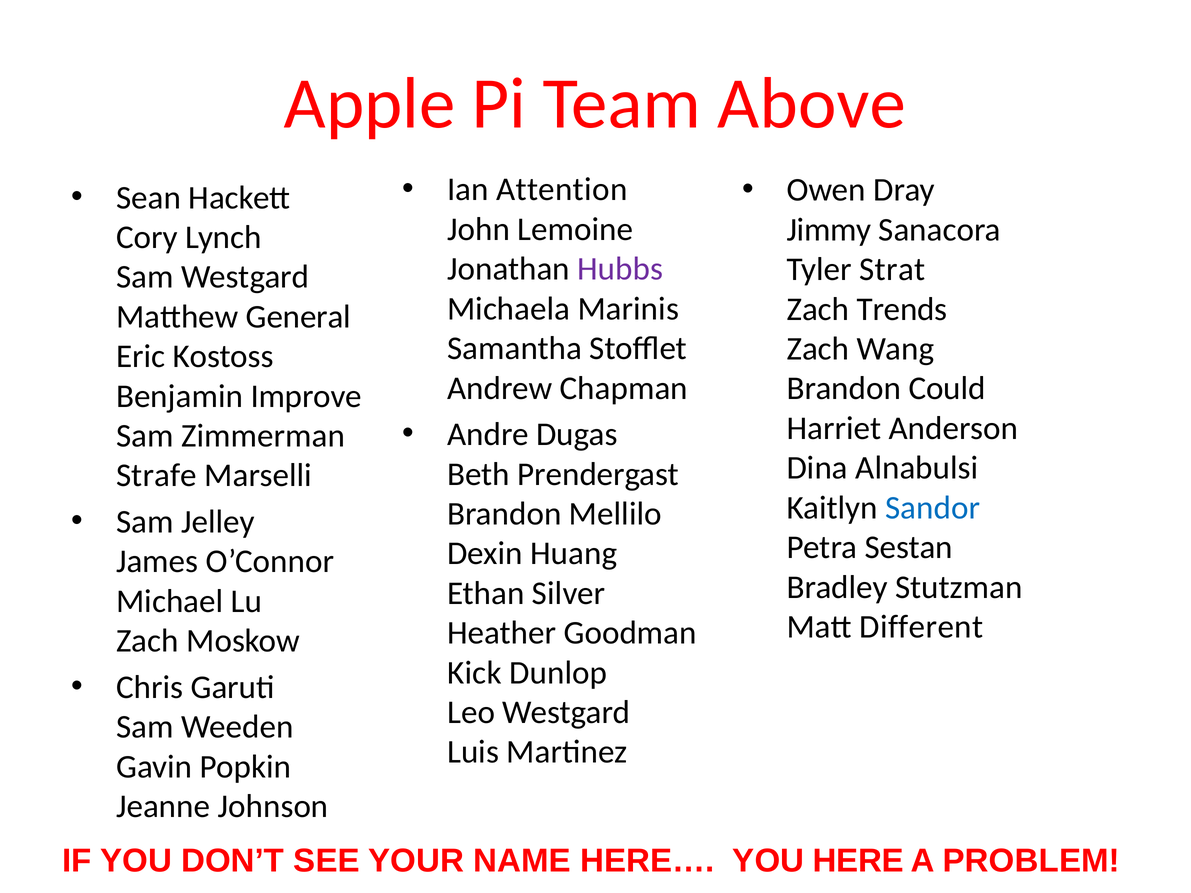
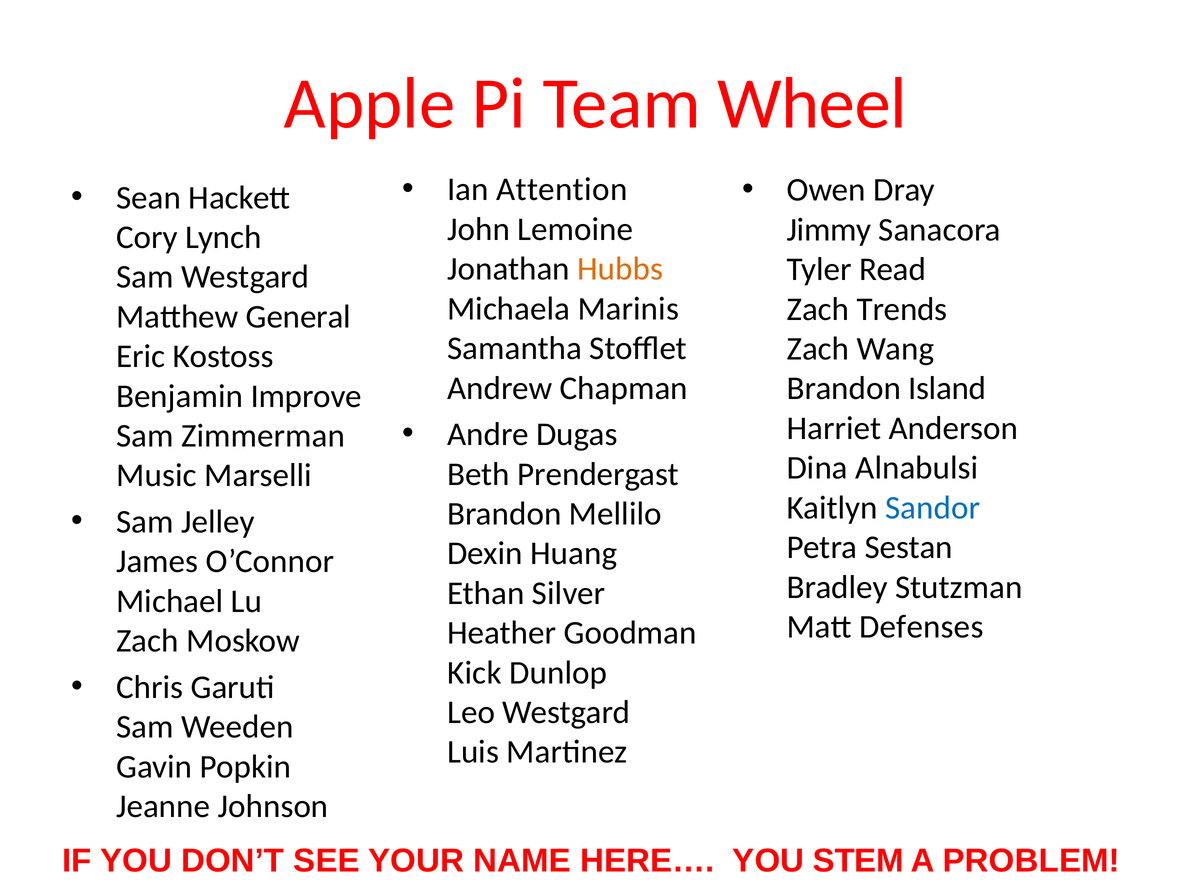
Above: Above -> Wheel
Hubbs colour: purple -> orange
Strat: Strat -> Read
Could: Could -> Island
Strafe: Strafe -> Music
Different: Different -> Defenses
HERE: HERE -> STEM
